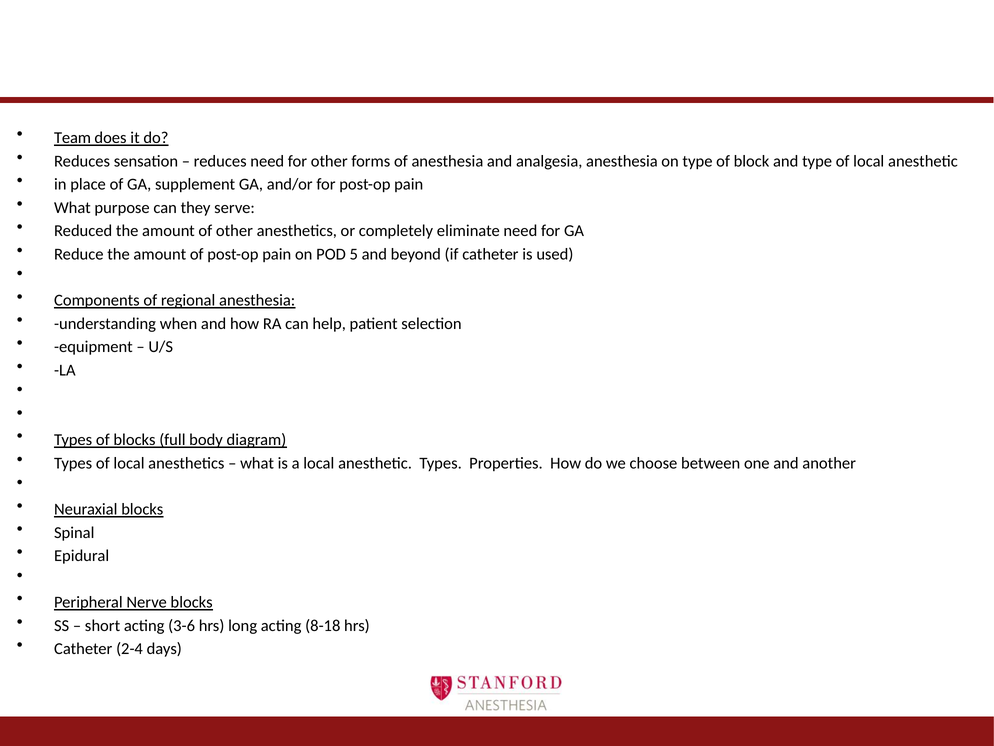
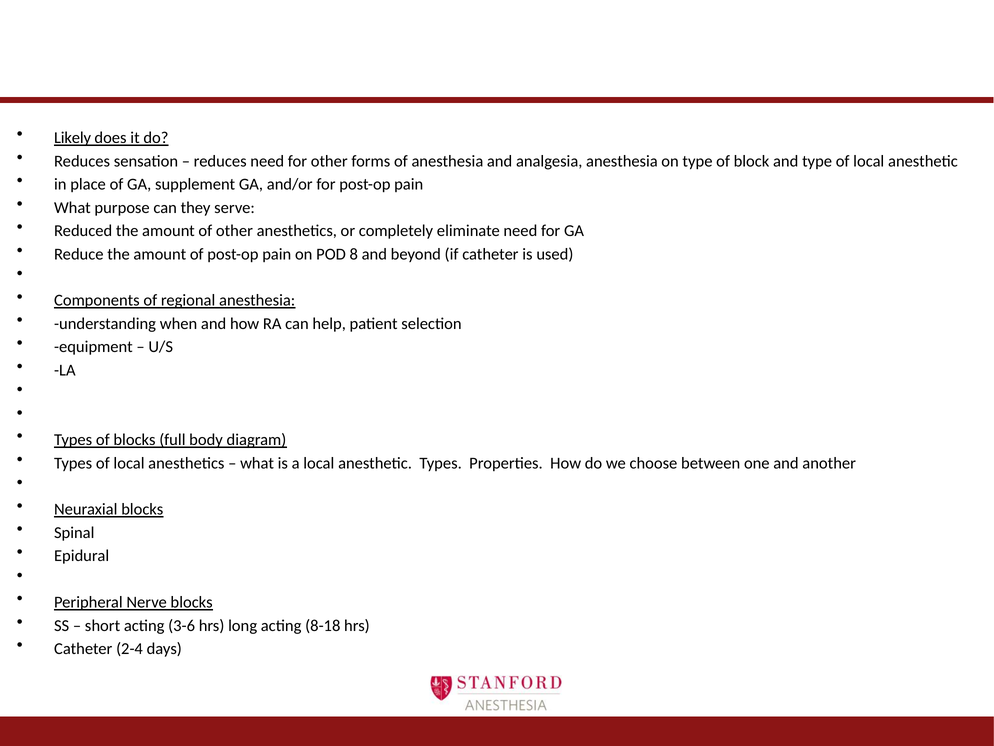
Team: Team -> Likely
5: 5 -> 8
